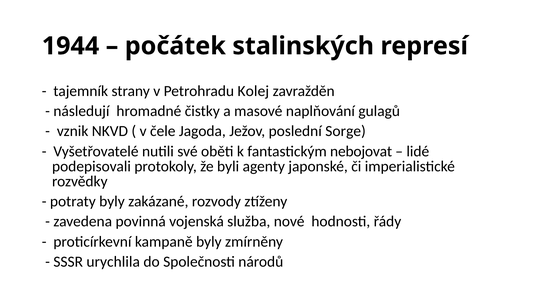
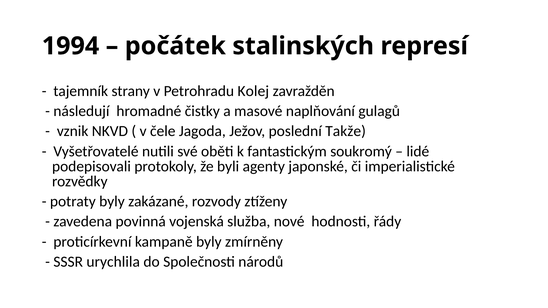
1944: 1944 -> 1994
Sorge: Sorge -> Takže
nebojovat: nebojovat -> soukromý
